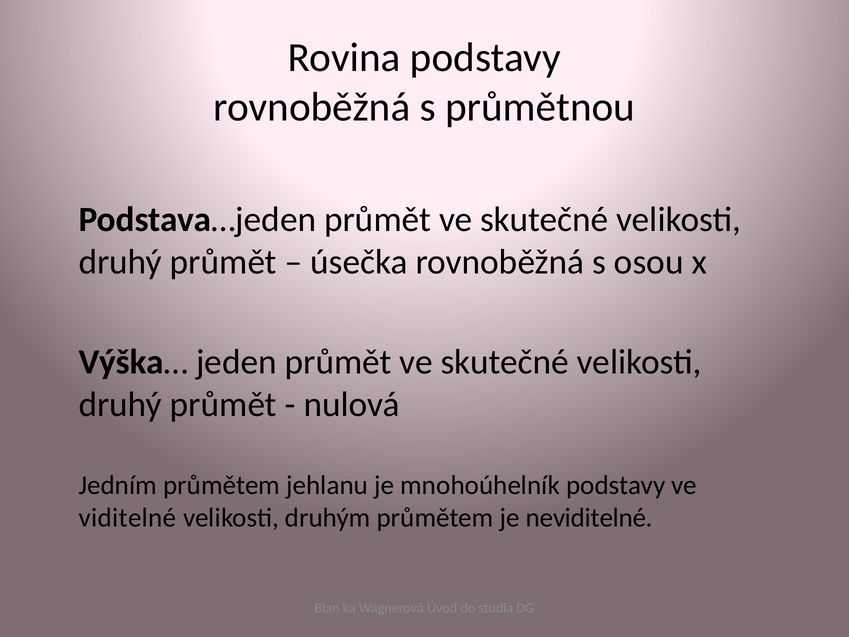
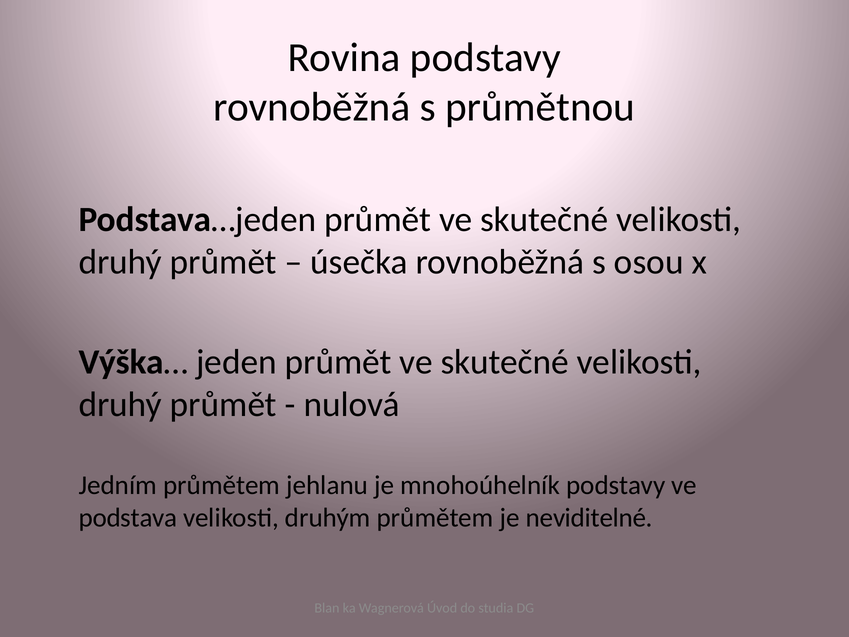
viditelné: viditelné -> podstava
